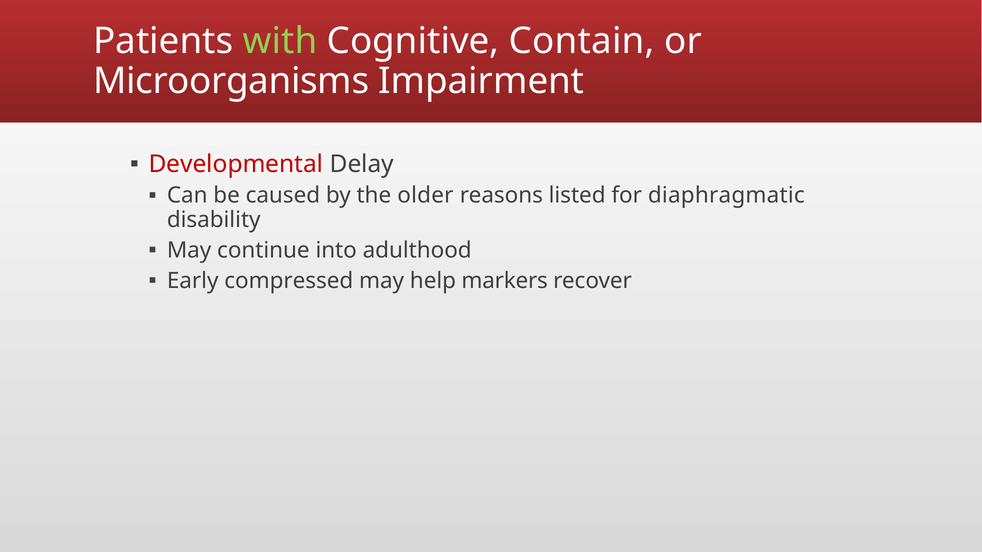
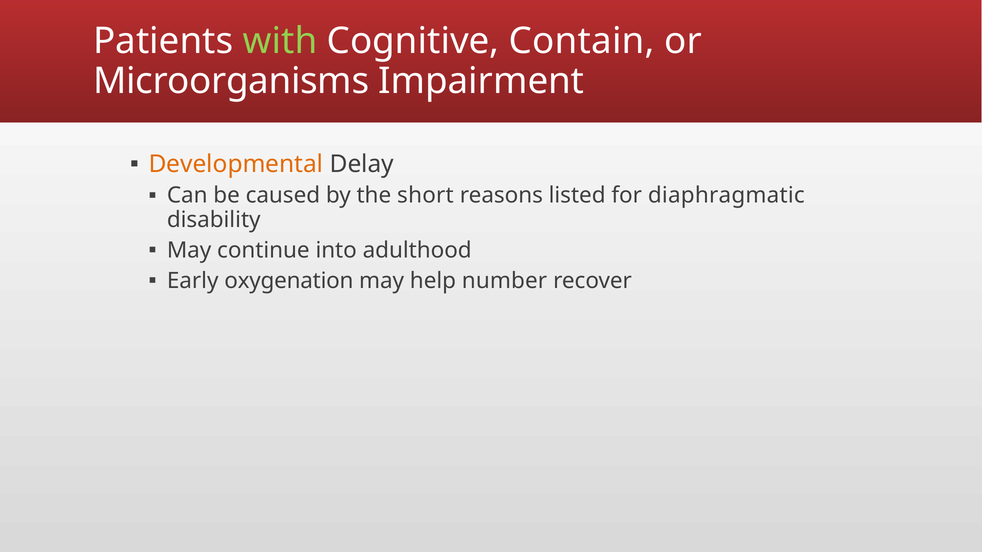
Developmental colour: red -> orange
older: older -> short
compressed: compressed -> oxygenation
markers: markers -> number
